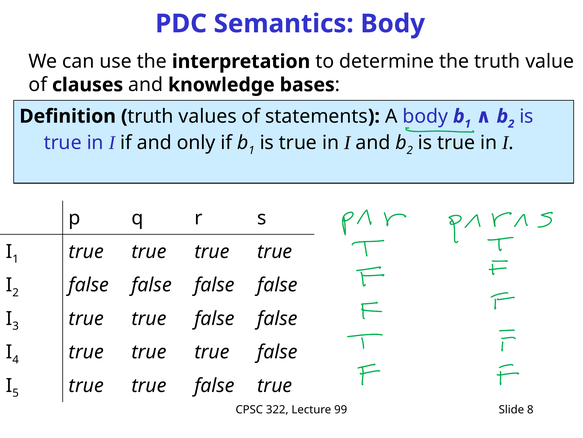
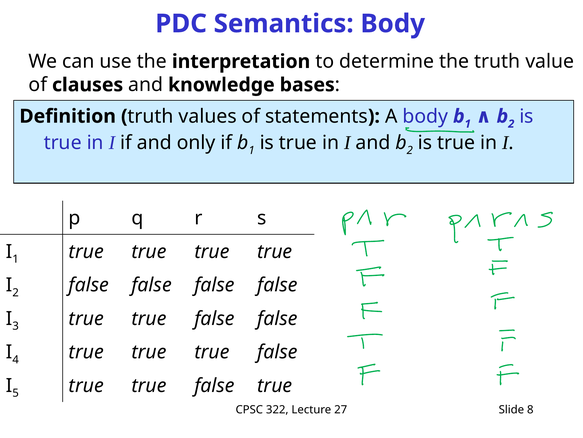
99: 99 -> 27
